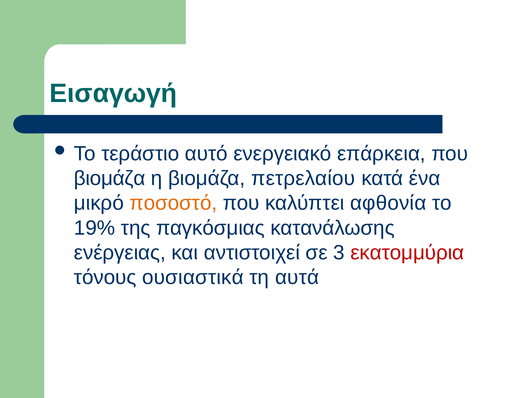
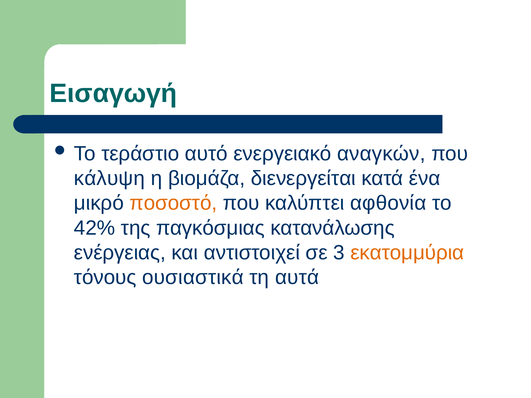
επάρκεια: επάρκεια -> αναγκών
βιομάζα at (110, 178): βιομάζα -> κάλυψη
πετρελαίου: πετρελαίου -> διενεργείται
19%: 19% -> 42%
εκατομμύρια colour: red -> orange
